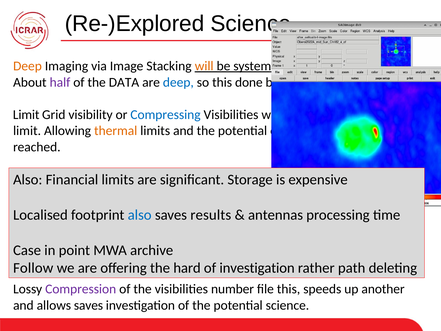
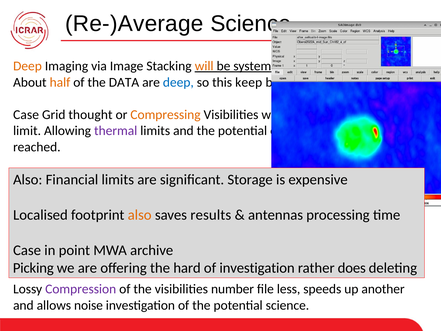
Re-)Explored: Re-)Explored -> Re-)Average
half colour: purple -> orange
this done: done -> keep
Limit at (26, 114): Limit -> Case
visibility: visibility -> thought
Compressing colour: blue -> orange
thermal colour: orange -> purple
also at (140, 215) colour: blue -> orange
Follow at (33, 268): Follow -> Picking
path: path -> does
file this: this -> less
allows saves: saves -> noise
